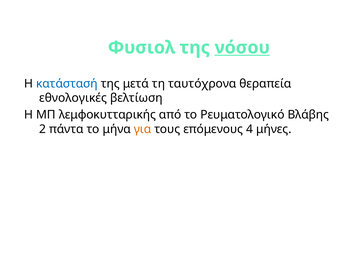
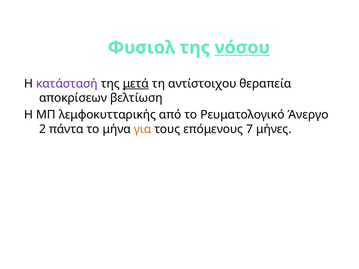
κατάστασή colour: blue -> purple
μετά underline: none -> present
ταυτόχρονα: ταυτόχρονα -> αντίστοιχου
εθνολογικές: εθνολογικές -> αποκρίσεων
Βλάβης: Βλάβης -> Άνεργο
4: 4 -> 7
